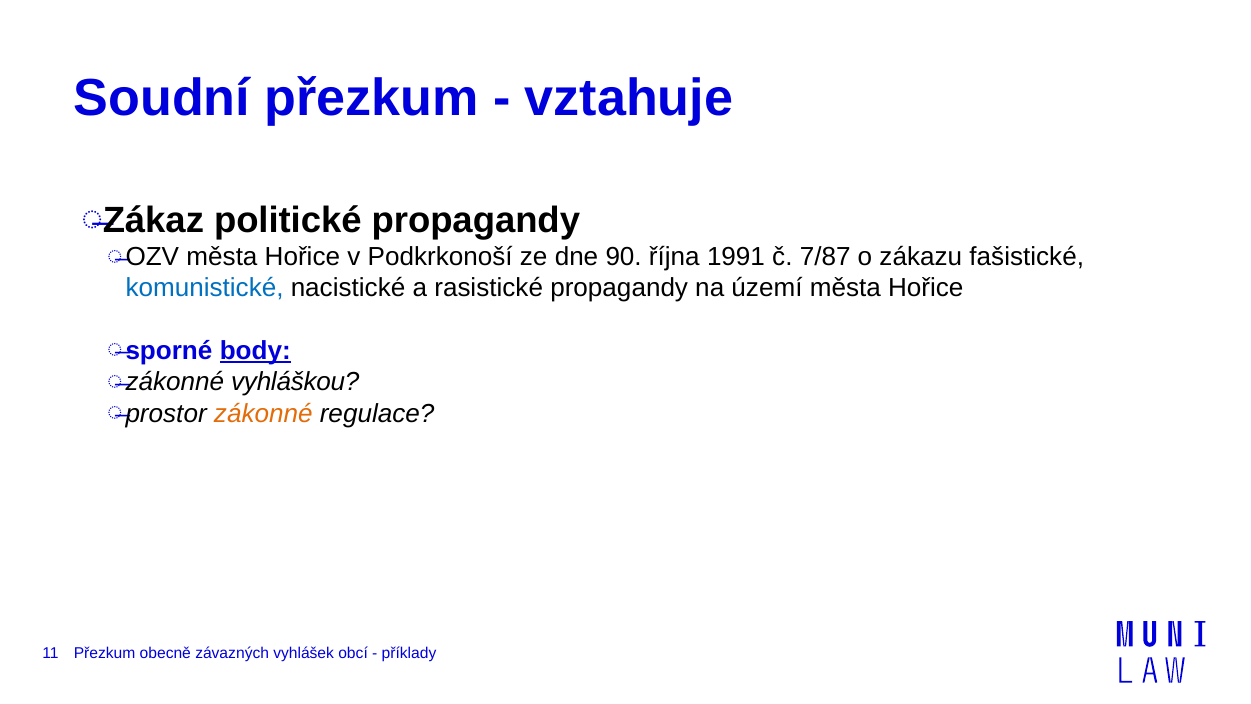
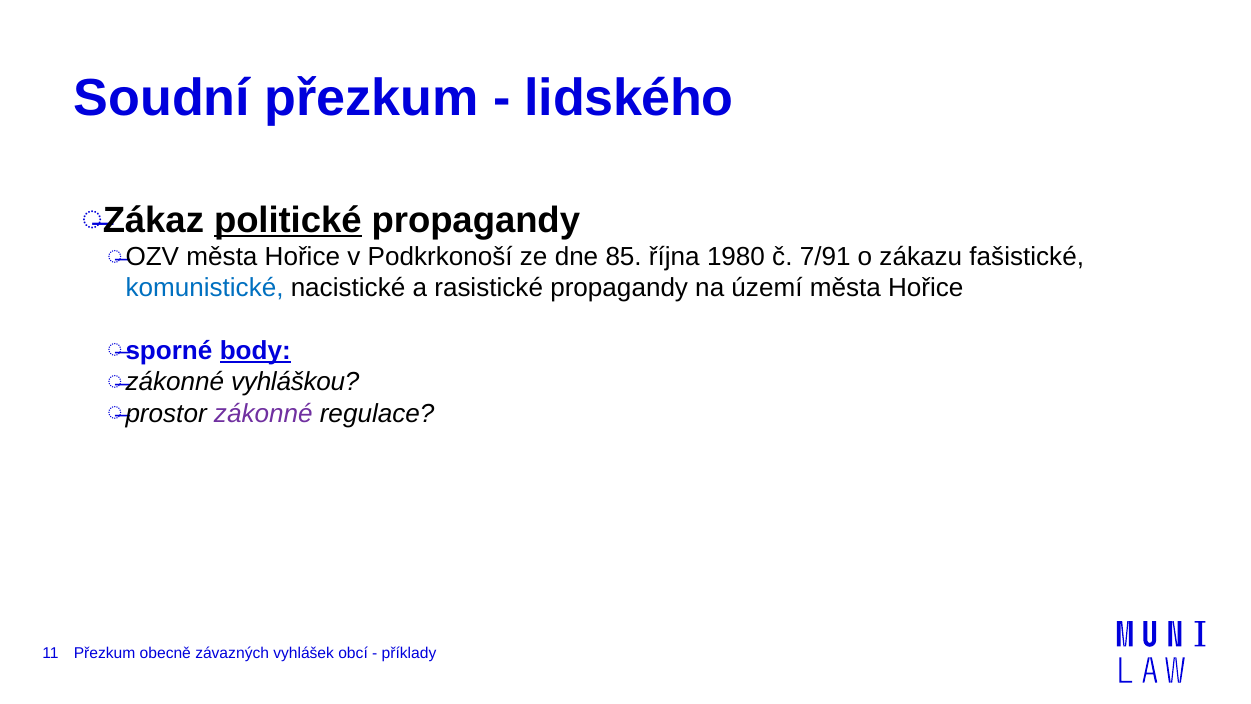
vztahuje: vztahuje -> lidského
politické underline: none -> present
90: 90 -> 85
1991: 1991 -> 1980
7/87: 7/87 -> 7/91
zákonné colour: orange -> purple
